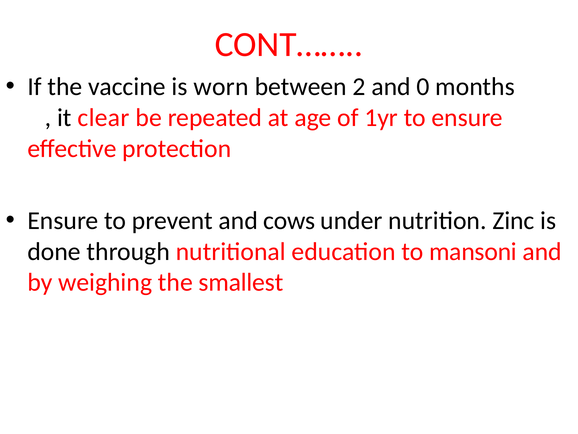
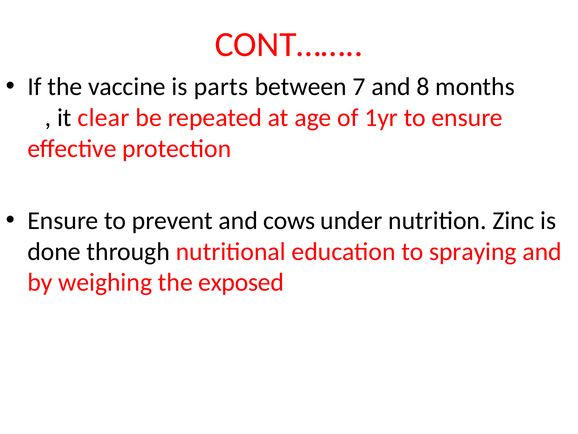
worn: worn -> parts
2: 2 -> 7
0: 0 -> 8
mansoni: mansoni -> spraying
smallest: smallest -> exposed
